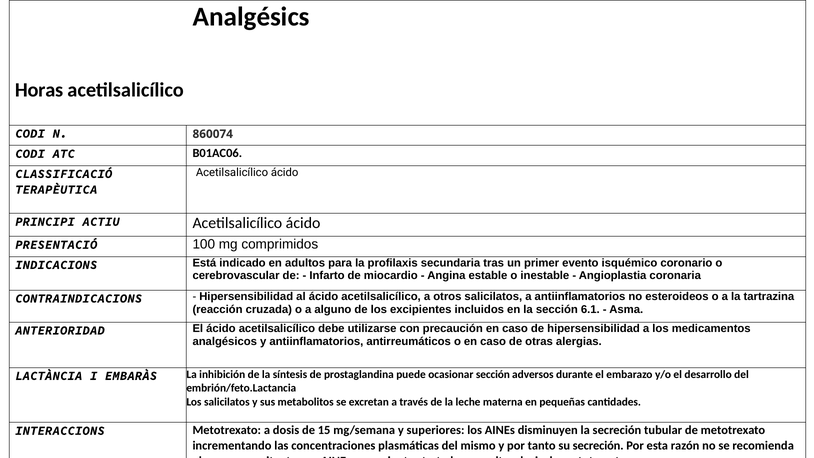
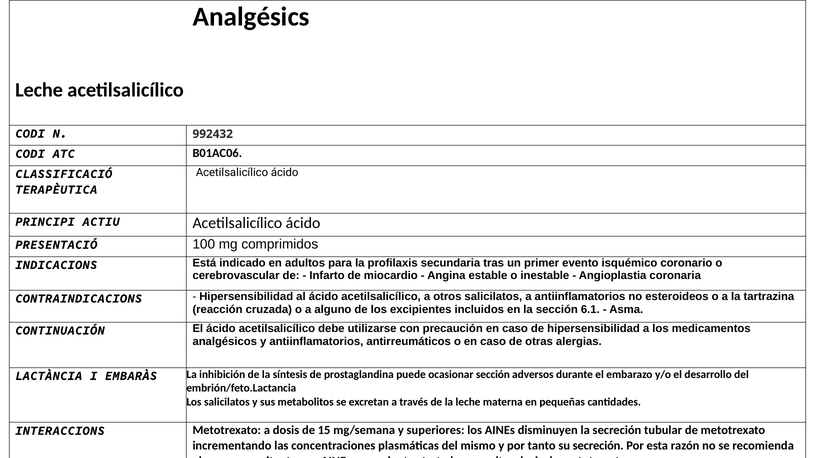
Horas at (39, 90): Horas -> Leche
860074: 860074 -> 992432
ANTERIORIDAD: ANTERIORIDAD -> CONTINUACIÓN
